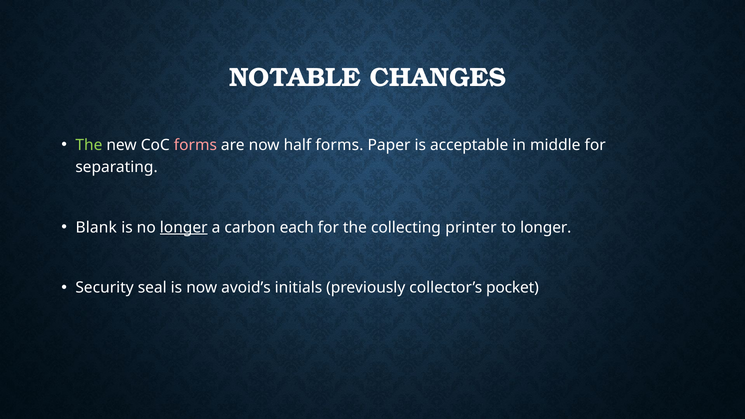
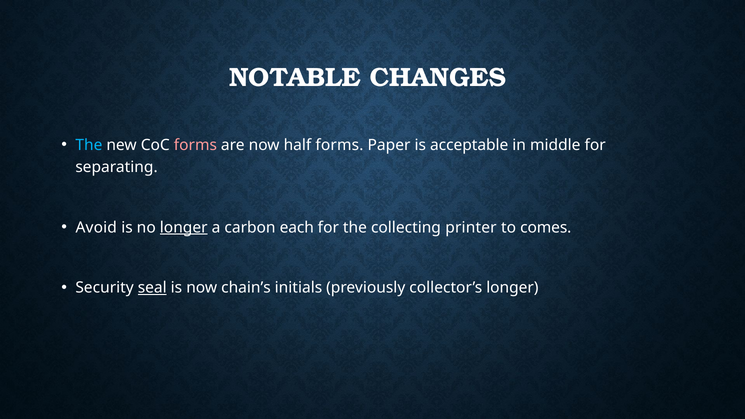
The at (89, 145) colour: light green -> light blue
Blank: Blank -> Avoid
to longer: longer -> comes
seal underline: none -> present
avoid’s: avoid’s -> chain’s
collector’s pocket: pocket -> longer
